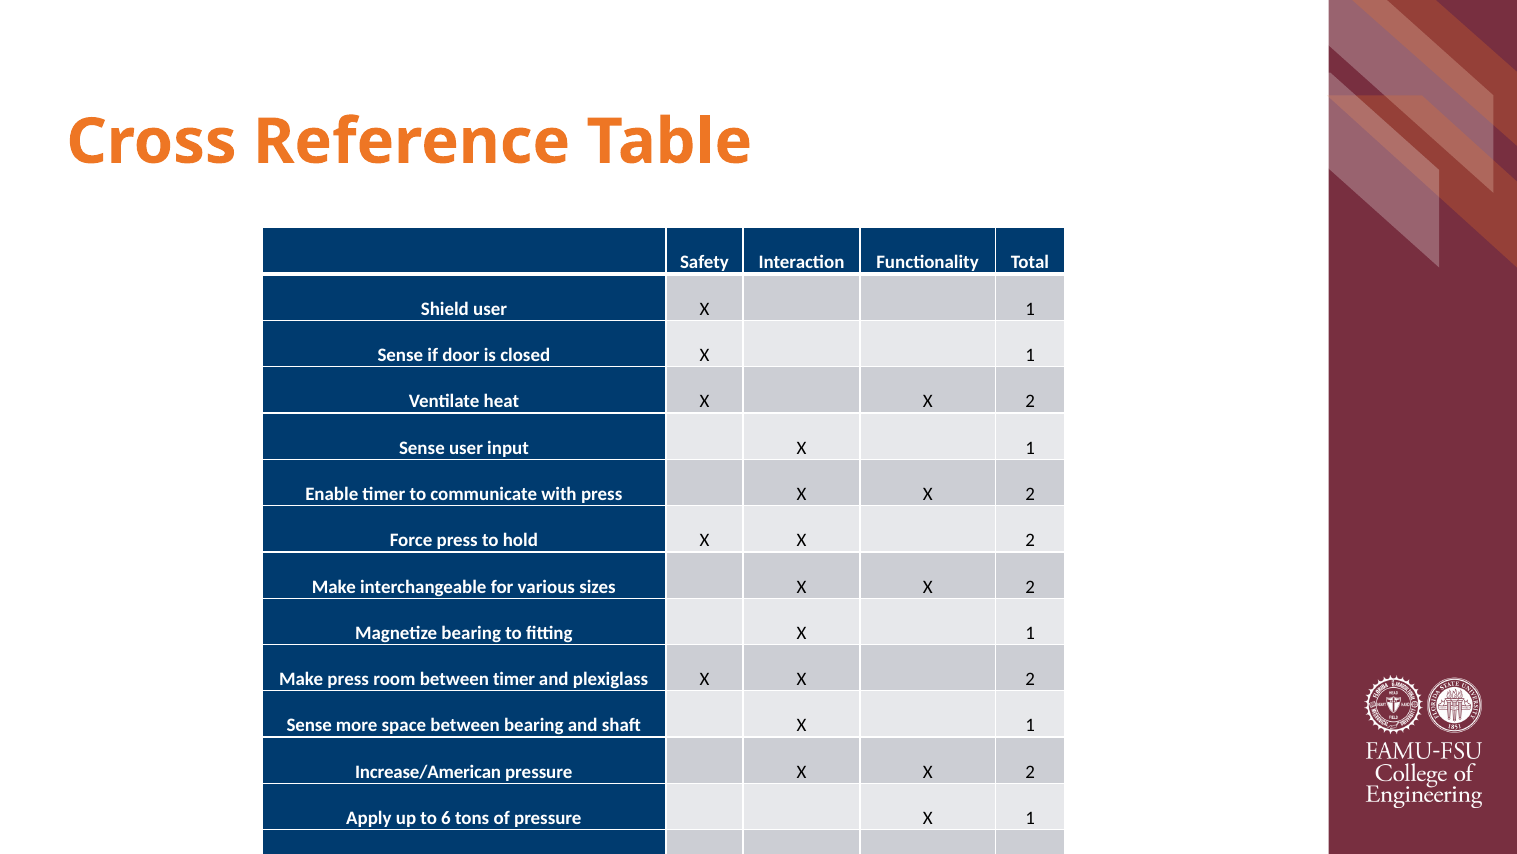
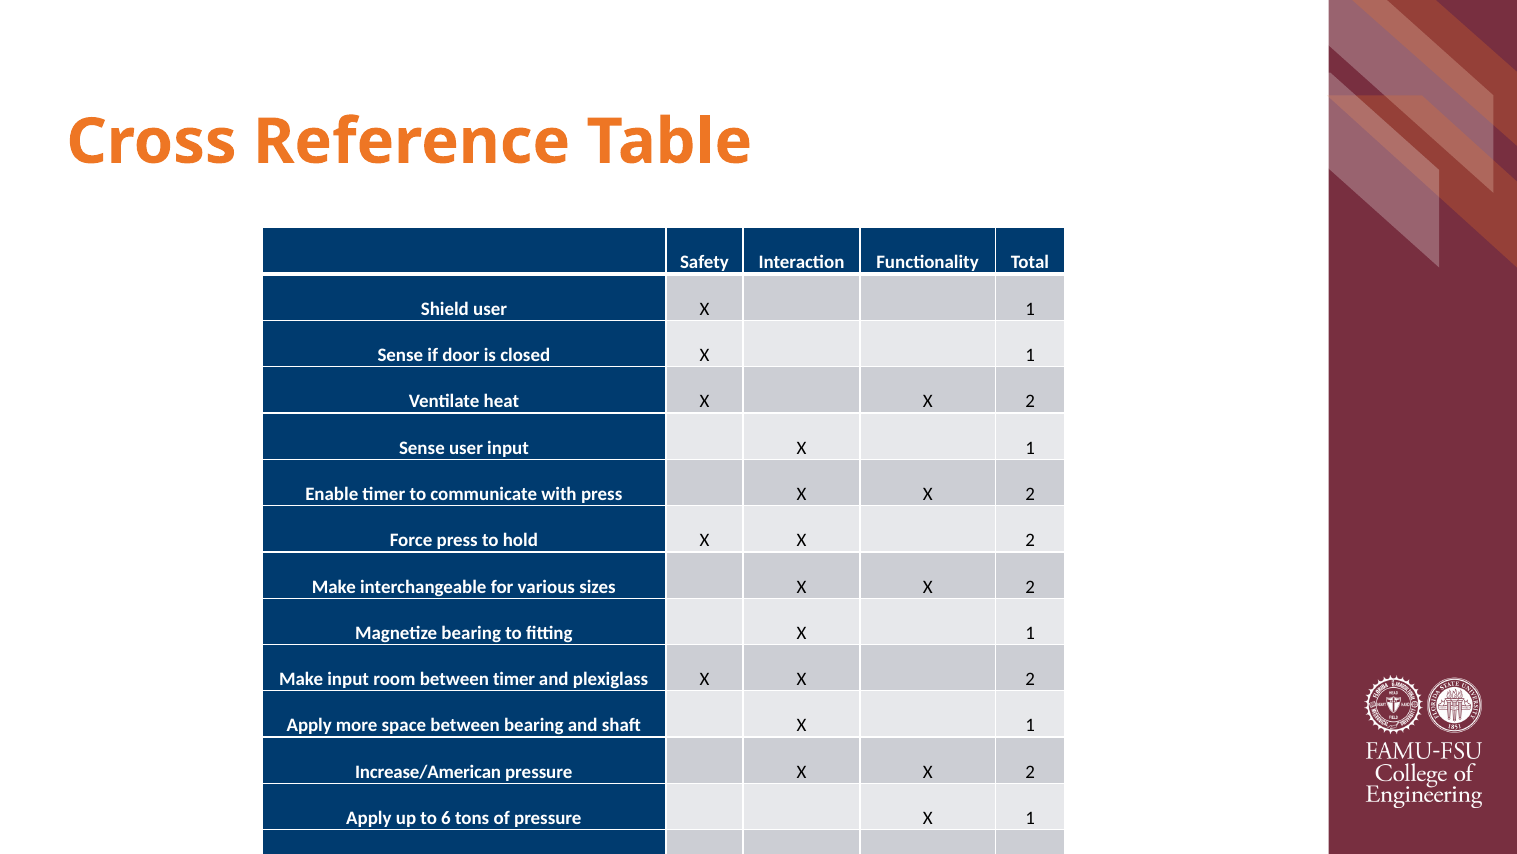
Make press: press -> input
Sense at (309, 725): Sense -> Apply
